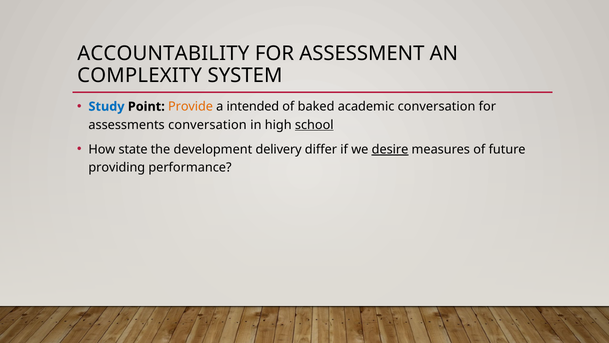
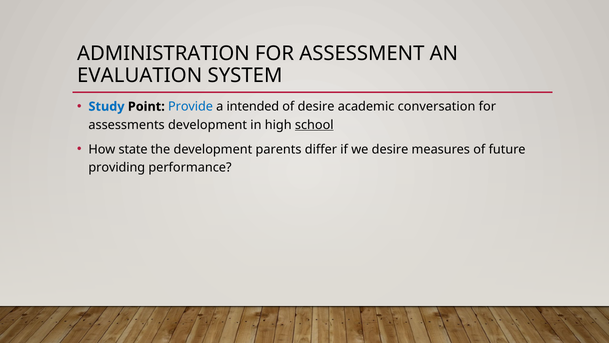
ACCOUNTABILITY: ACCOUNTABILITY -> ADMINISTRATION
COMPLEXITY: COMPLEXITY -> EVALUATION
Provide colour: orange -> blue
of baked: baked -> desire
assessments conversation: conversation -> development
delivery: delivery -> parents
desire at (390, 149) underline: present -> none
